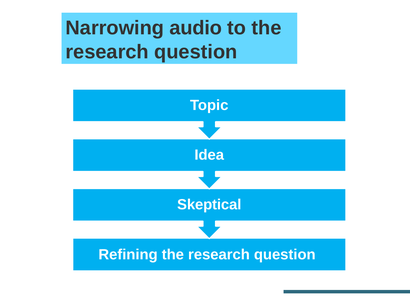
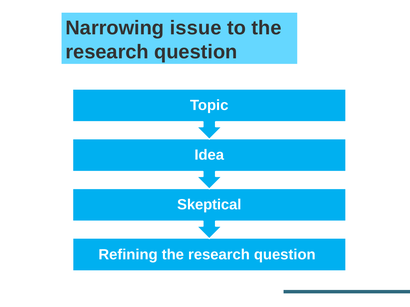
audio: audio -> issue
